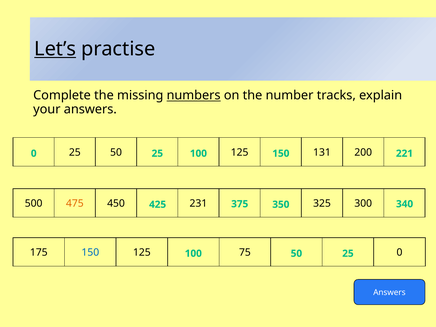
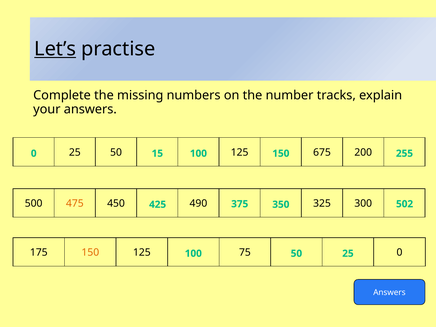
numbers underline: present -> none
131: 131 -> 675
0 25: 25 -> 15
221: 221 -> 255
231: 231 -> 490
340: 340 -> 502
150 at (90, 253) colour: blue -> orange
